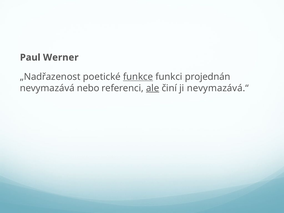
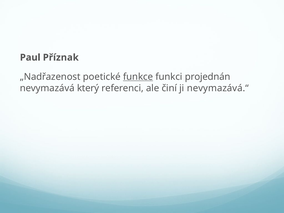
Werner: Werner -> Příznak
nebo: nebo -> který
ale underline: present -> none
